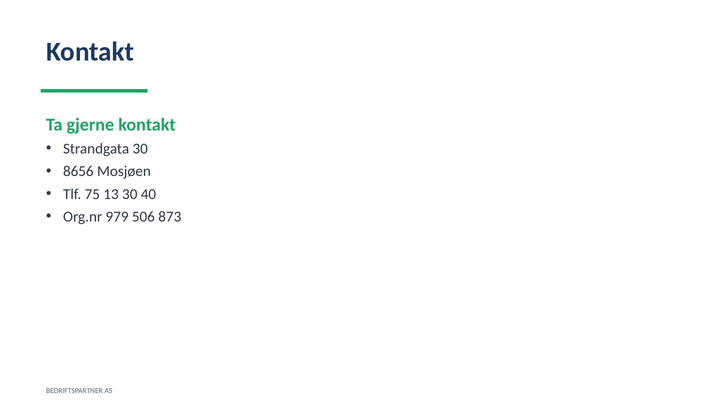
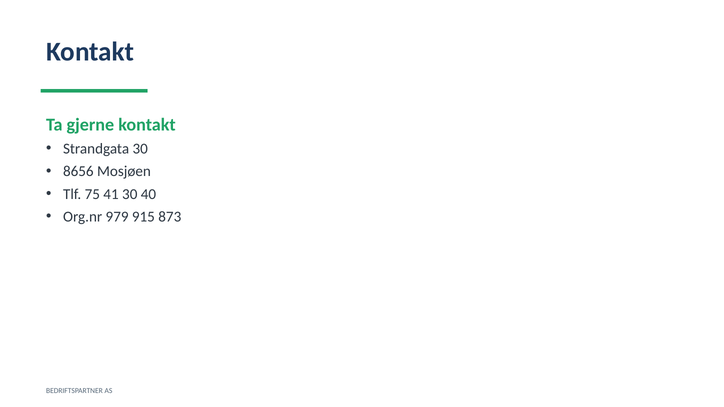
13: 13 -> 41
506: 506 -> 915
